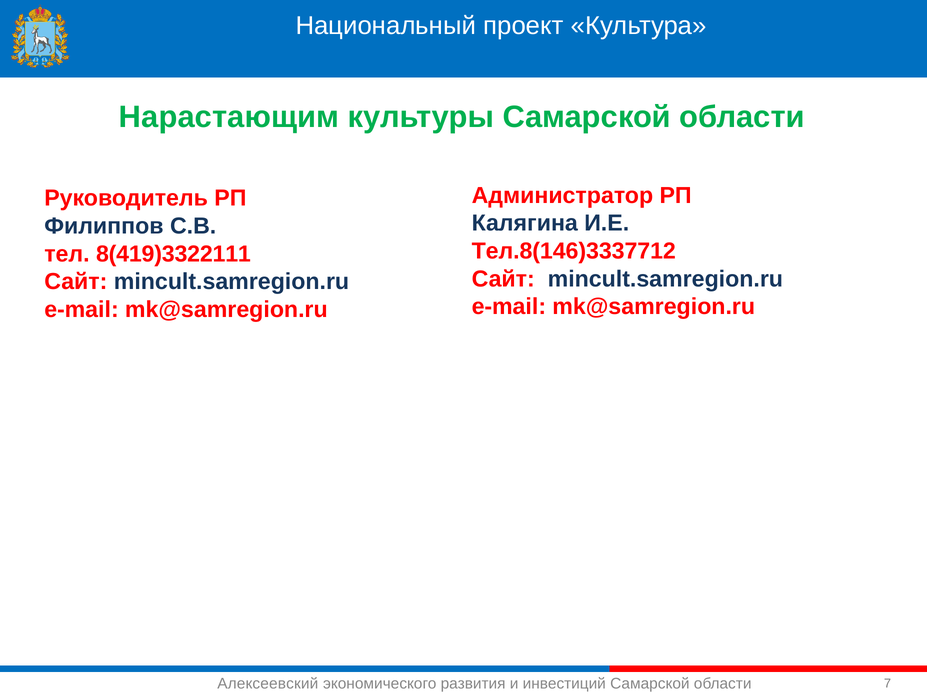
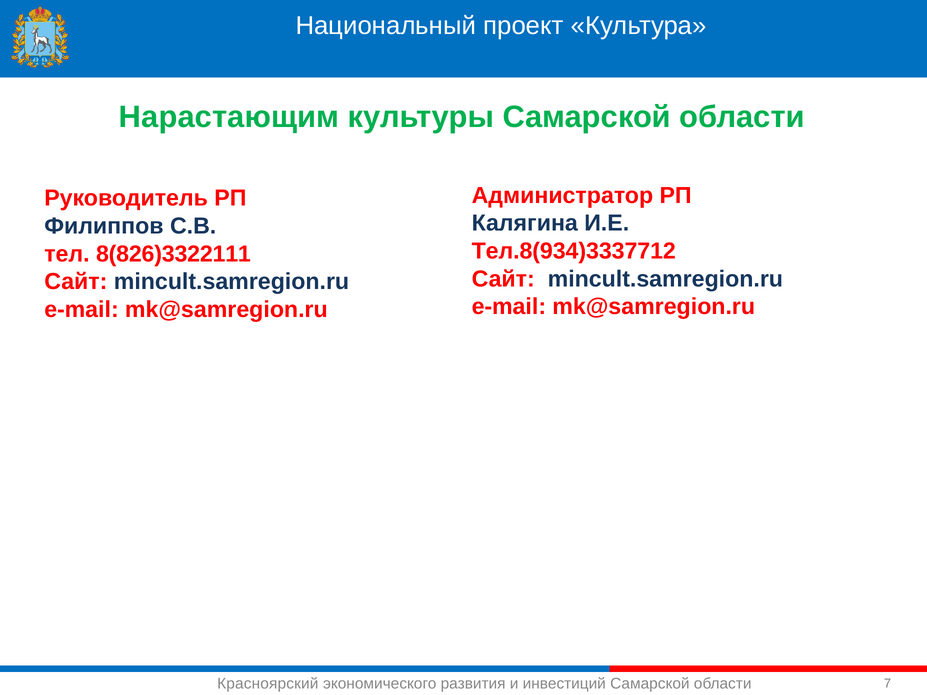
Тел.8(146)3337712: Тел.8(146)3337712 -> Тел.8(934)3337712
8(419)3322111: 8(419)3322111 -> 8(826)3322111
Алексеевский: Алексеевский -> Красноярский
